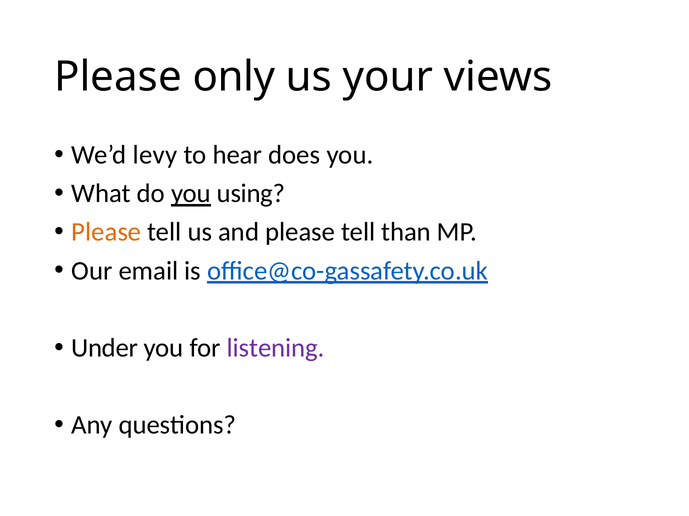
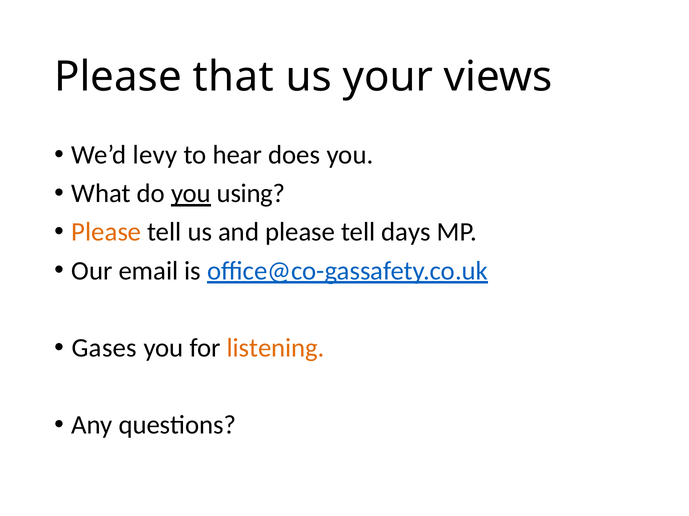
only: only -> that
than: than -> days
Under: Under -> Gases
listening colour: purple -> orange
